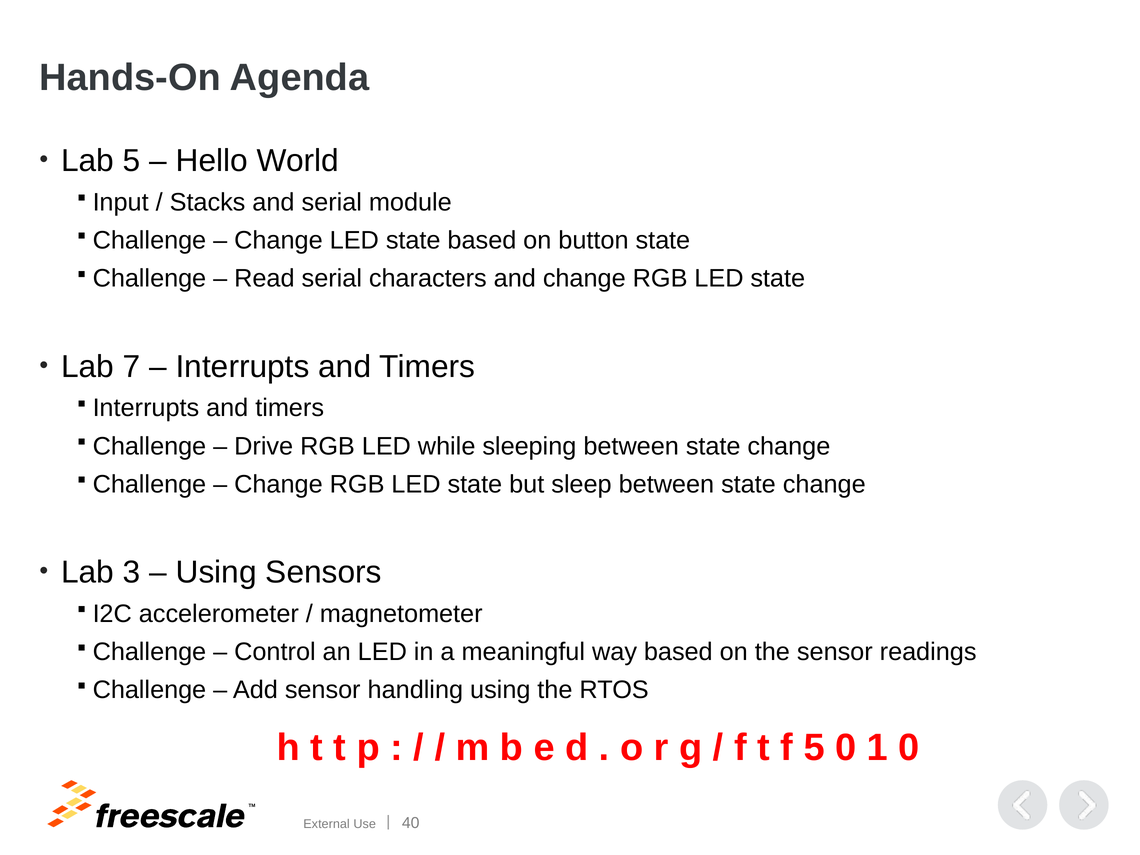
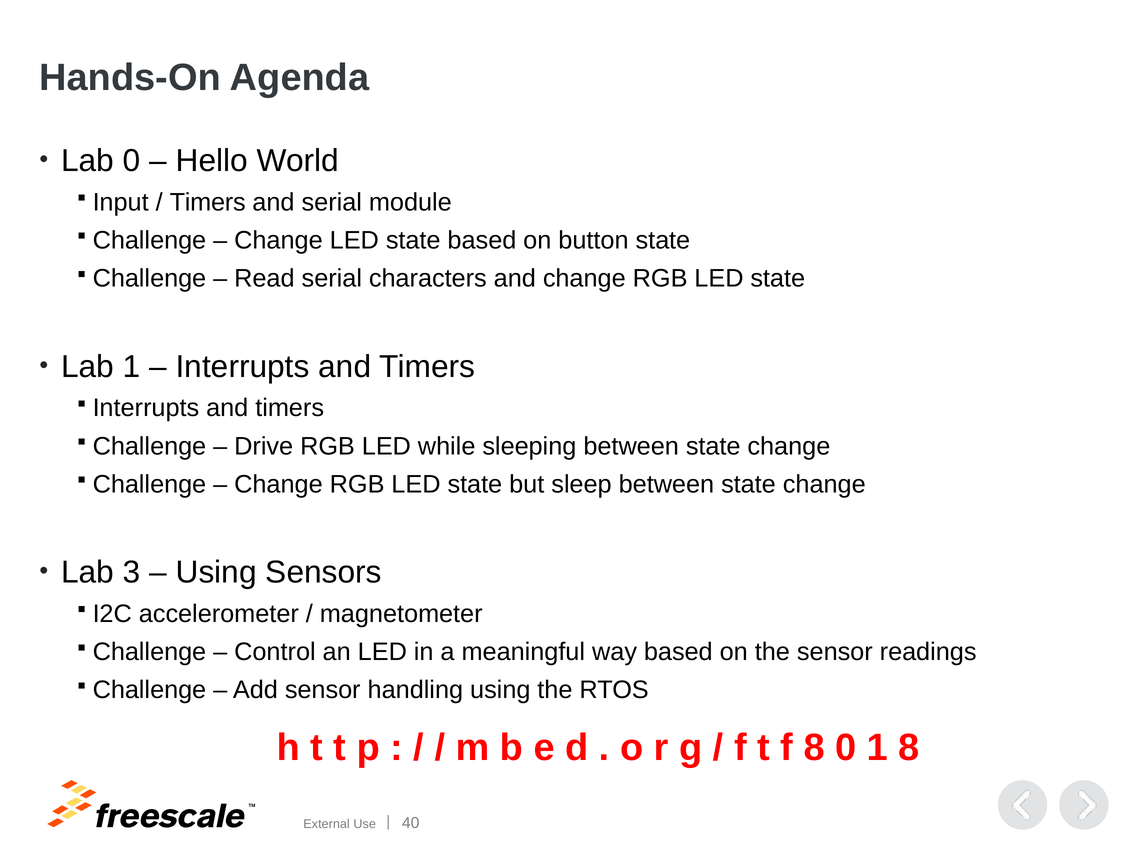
Lab 5: 5 -> 0
Stacks at (208, 202): Stacks -> Timers
Lab 7: 7 -> 1
f 5: 5 -> 8
1 0: 0 -> 8
